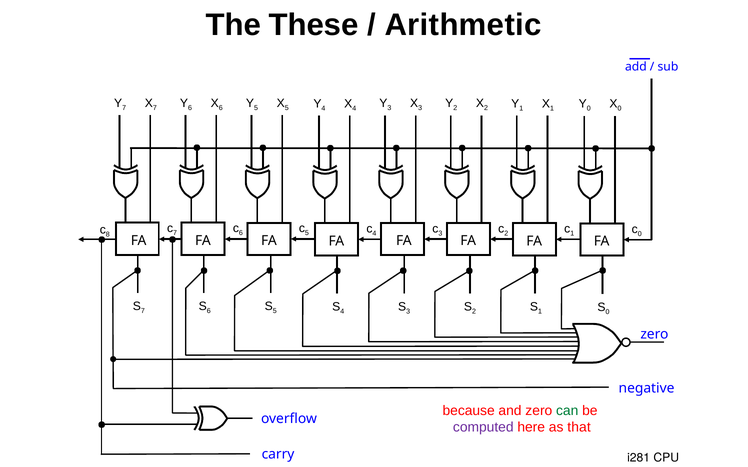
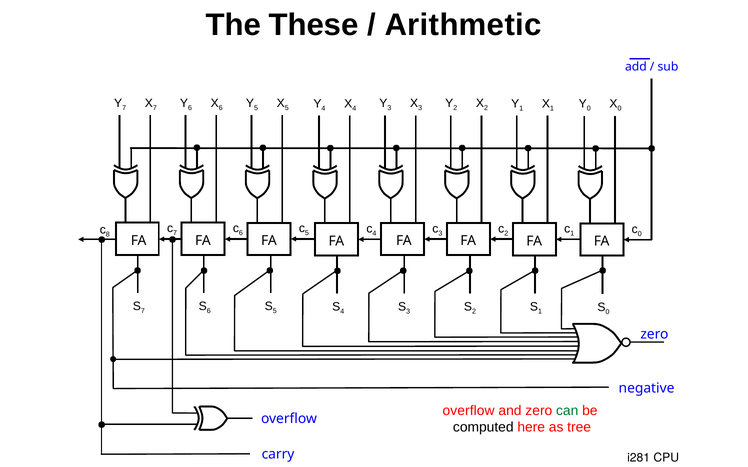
because at (469, 411): because -> overflow
computed colour: purple -> black
that: that -> tree
